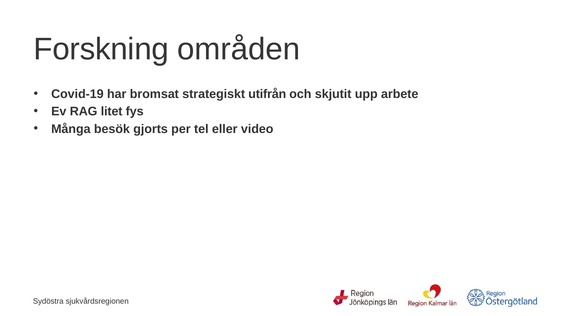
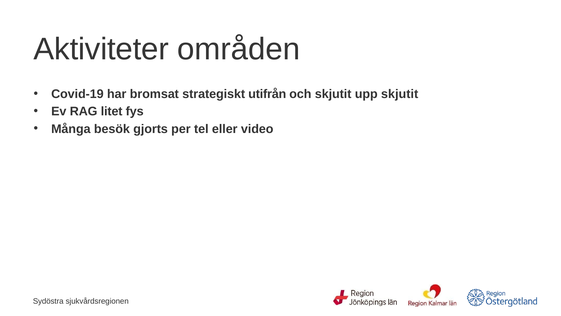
Forskning: Forskning -> Aktiviteter
upp arbete: arbete -> skjutit
